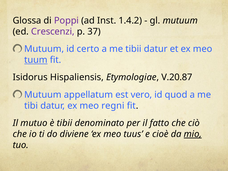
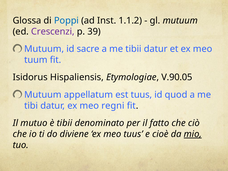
Poppi colour: purple -> blue
1.4.2: 1.4.2 -> 1.1.2
37: 37 -> 39
certo: certo -> sacre
tuum underline: present -> none
V.20.87: V.20.87 -> V.90.05
est vero: vero -> tuus
